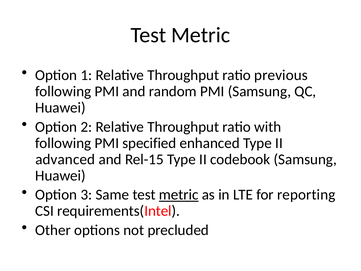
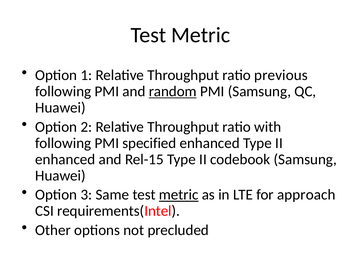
random underline: none -> present
advanced at (65, 159): advanced -> enhanced
reporting: reporting -> approach
